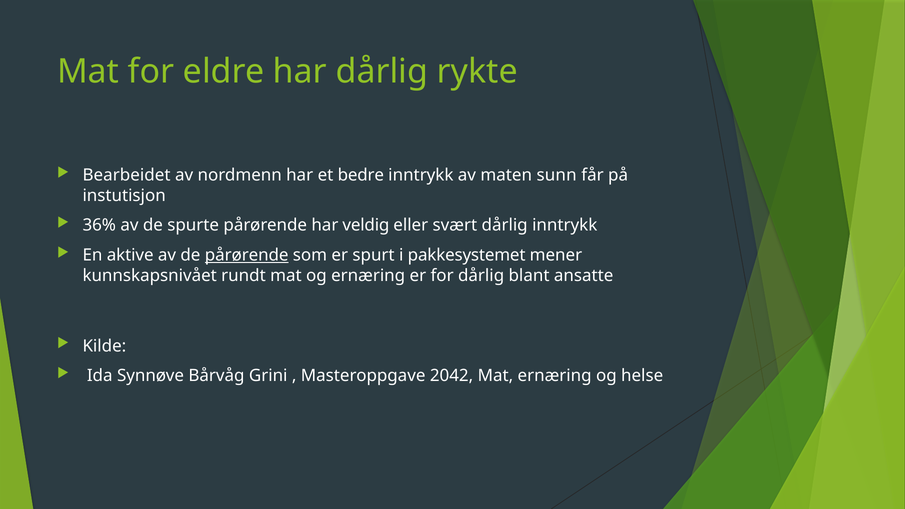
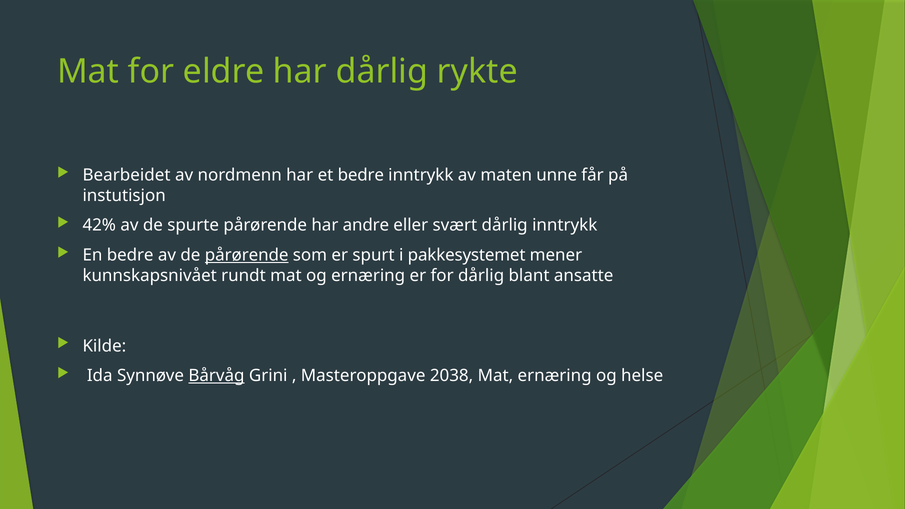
sunn: sunn -> unne
36%: 36% -> 42%
veldig: veldig -> andre
En aktive: aktive -> bedre
Bårvåg underline: none -> present
2042: 2042 -> 2038
